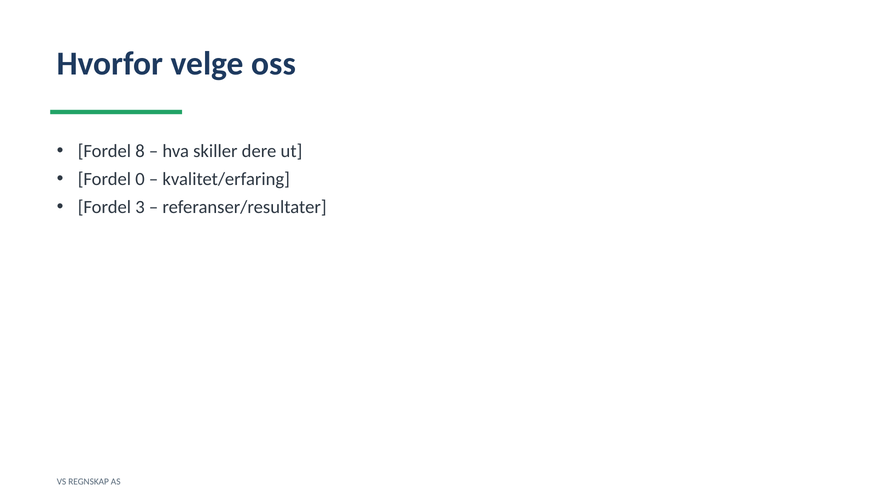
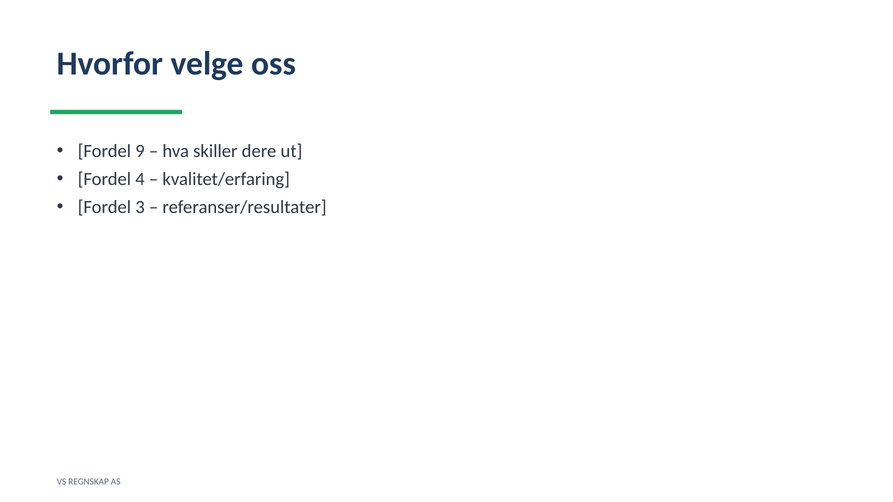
8: 8 -> 9
0: 0 -> 4
